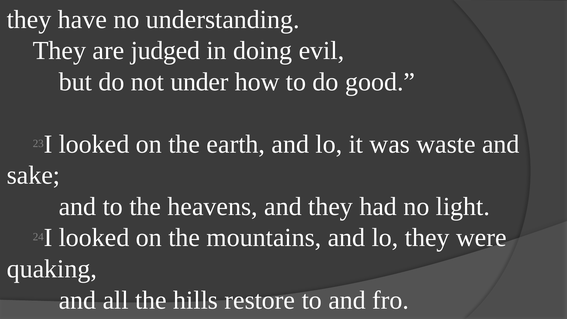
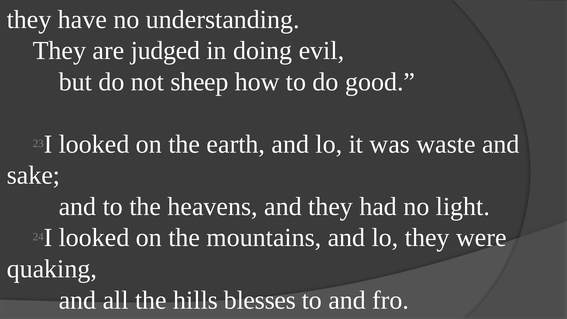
under: under -> sheep
restore: restore -> blesses
